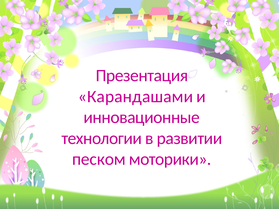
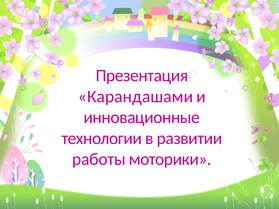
песком: песком -> работы
